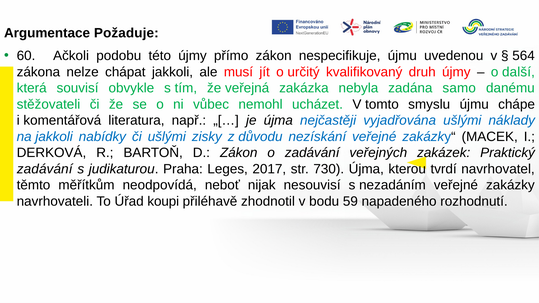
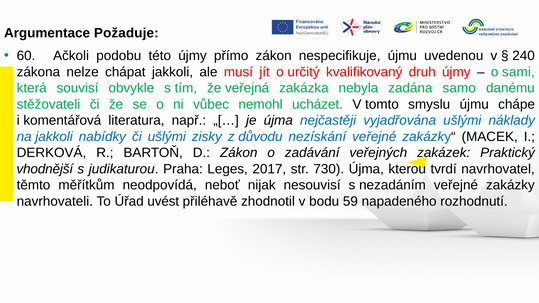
564: 564 -> 240
další: další -> sami
zadávání at (45, 169): zadávání -> vhodnější
koupi: koupi -> uvést
